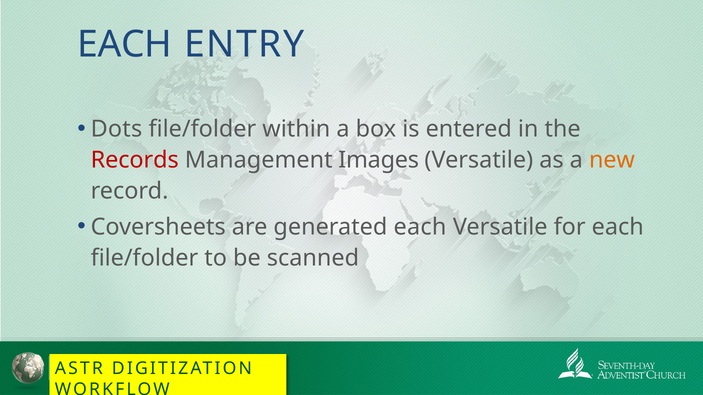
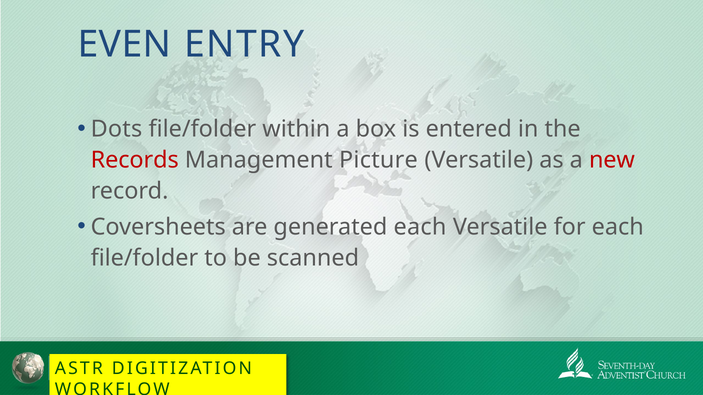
EACH at (125, 45): EACH -> EVEN
Images: Images -> Picture
new colour: orange -> red
